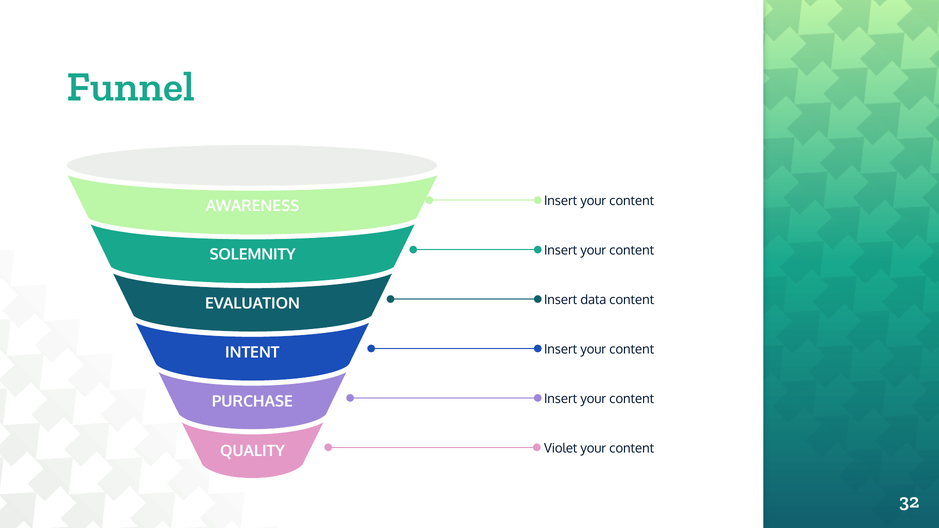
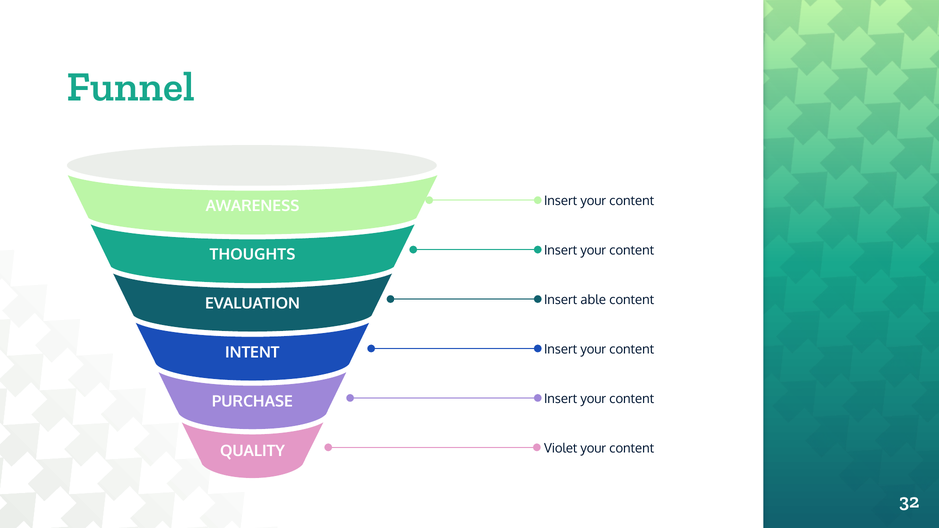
SOLEMNITY: SOLEMNITY -> THOUGHTS
data: data -> able
